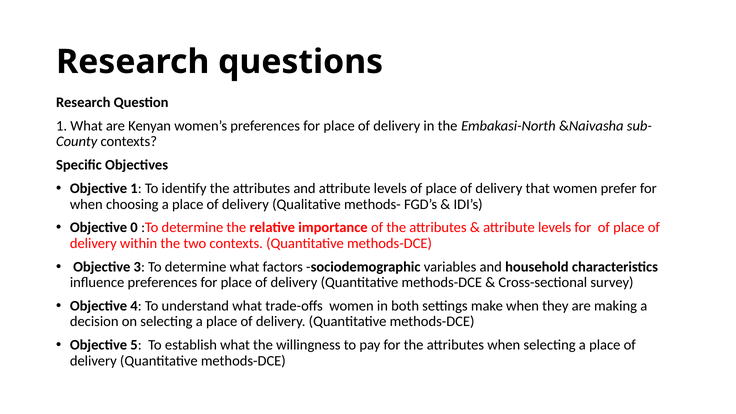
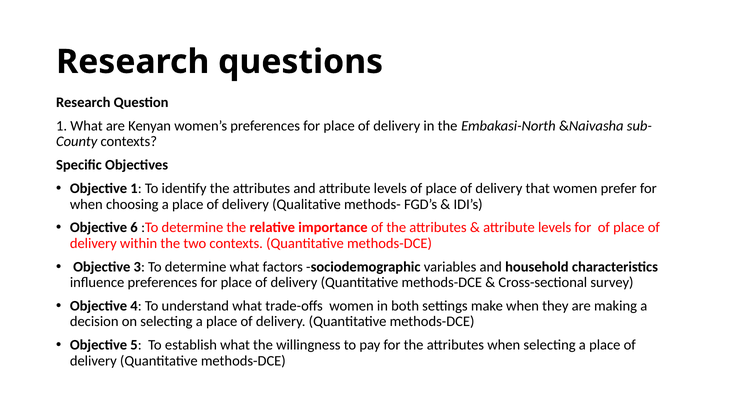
0: 0 -> 6
